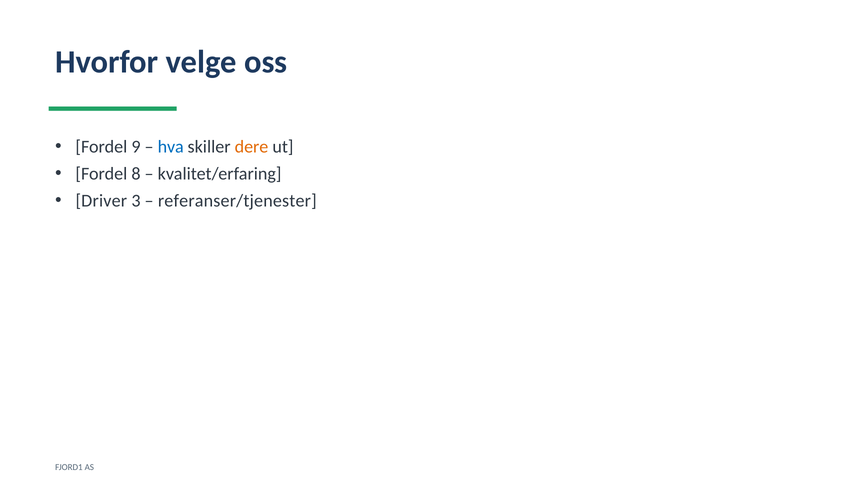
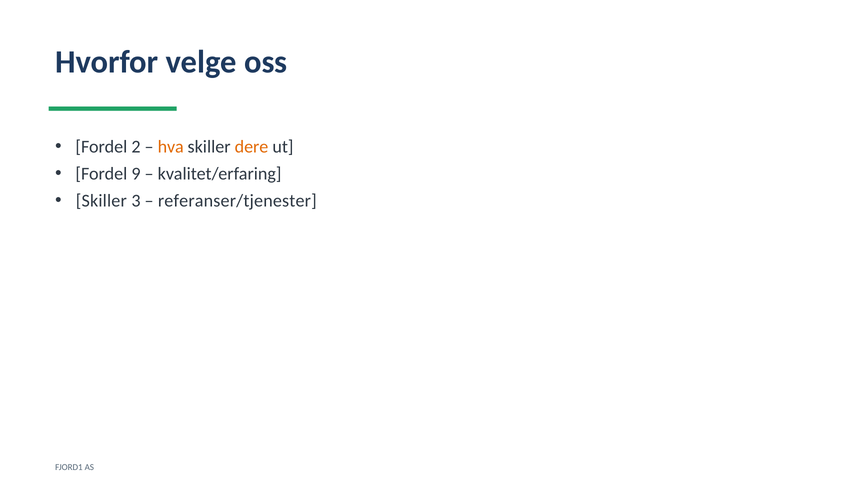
9: 9 -> 2
hva colour: blue -> orange
8: 8 -> 9
Driver at (101, 201): Driver -> Skiller
